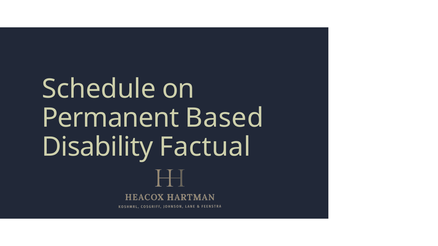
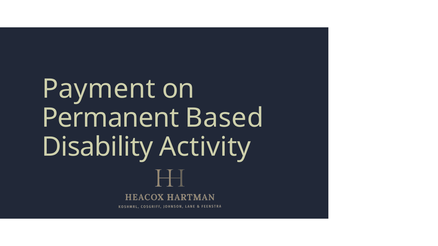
Schedule: Schedule -> Payment
Factual: Factual -> Activity
